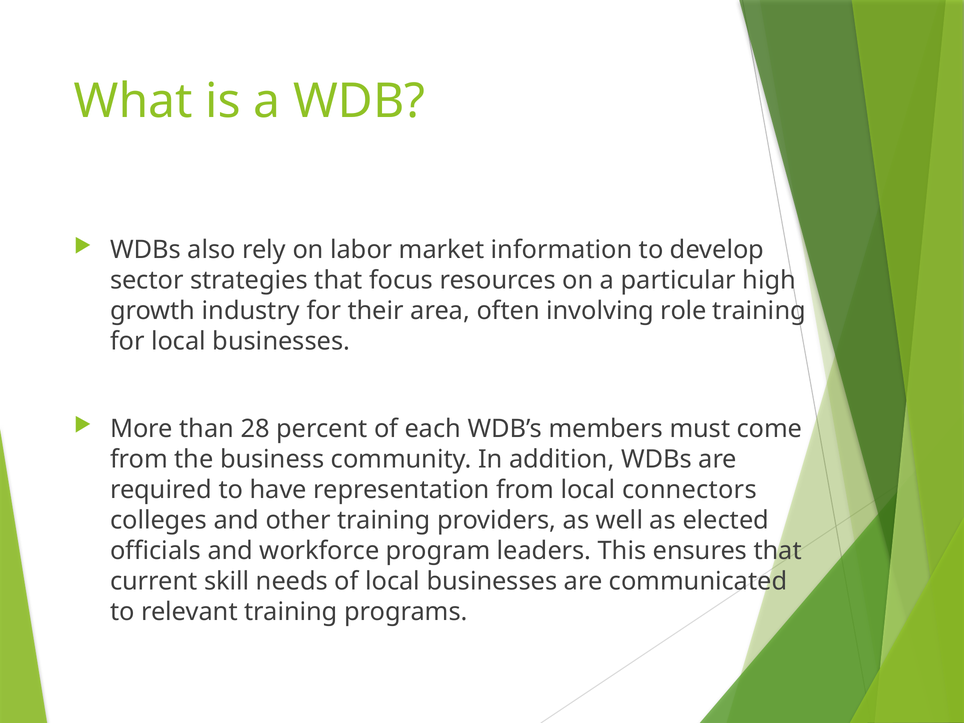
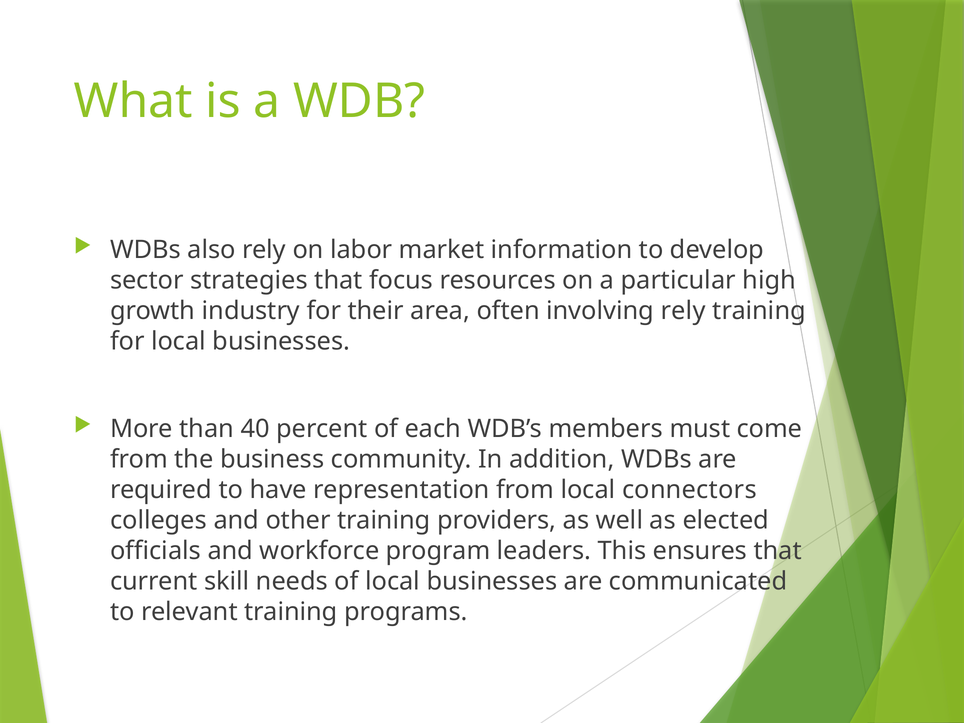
involving role: role -> rely
28: 28 -> 40
